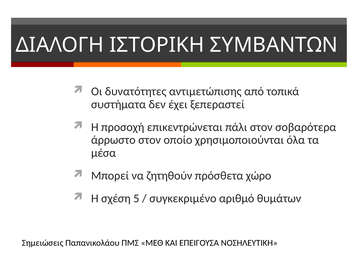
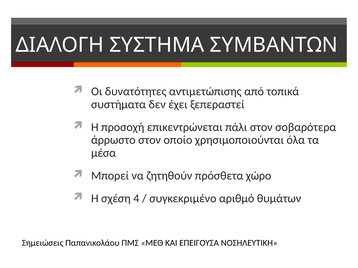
ΙΣΤΟΡΙΚΗ: ΙΣΤΟΡΙΚΗ -> ΣΥΣΤΗΜΑ
5: 5 -> 4
